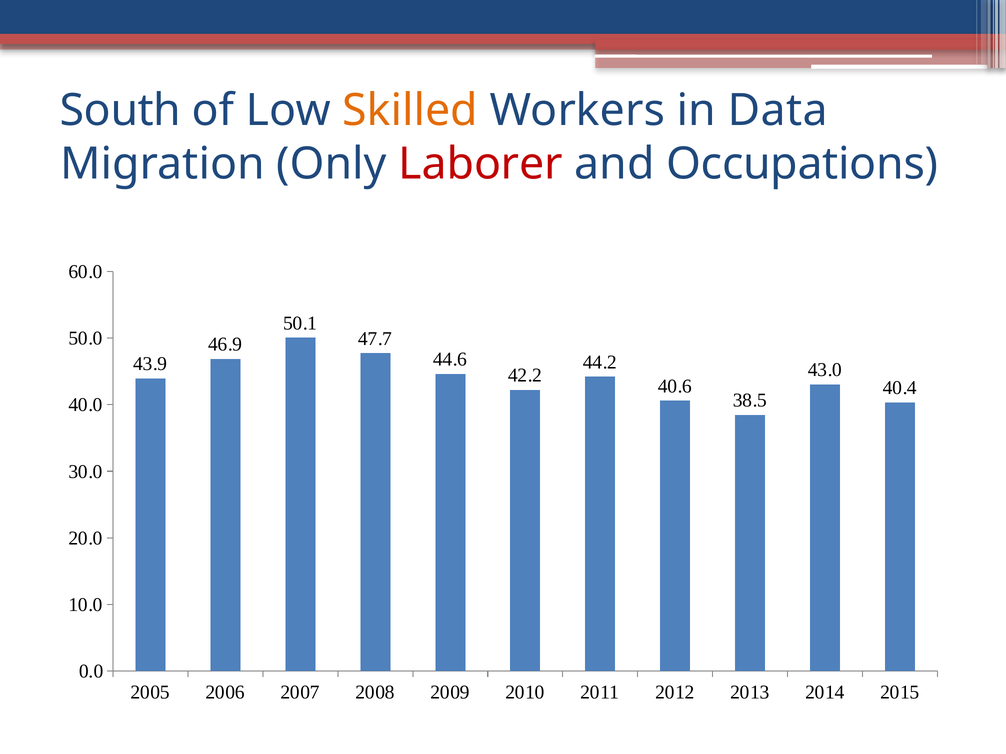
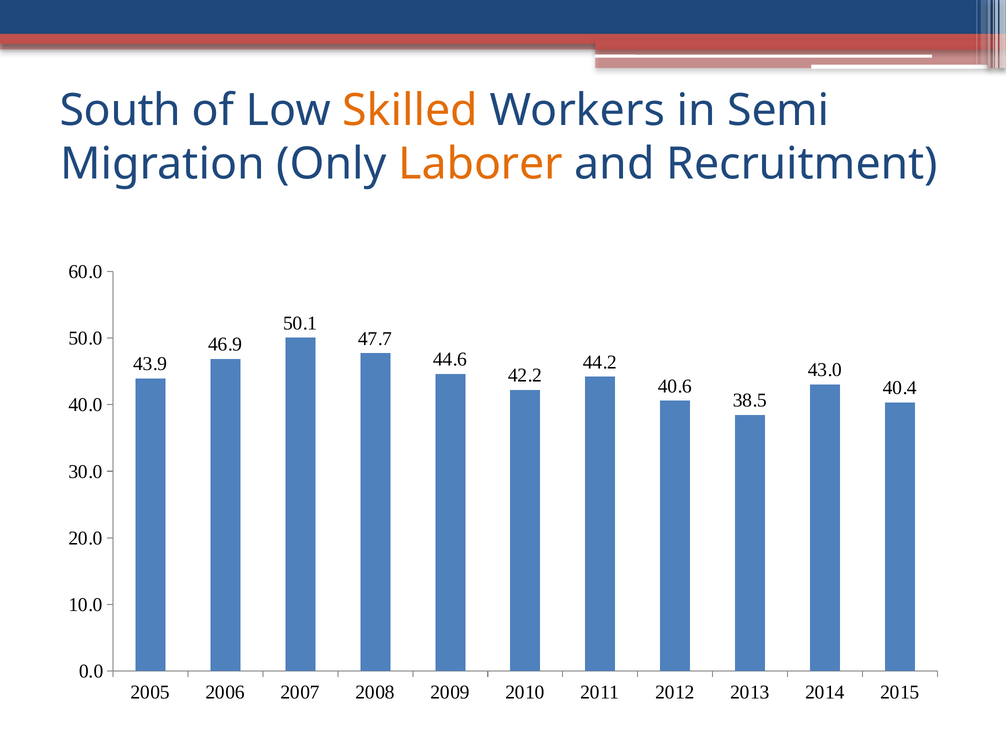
Data: Data -> Semi
Laborer colour: red -> orange
Occupations: Occupations -> Recruitment
